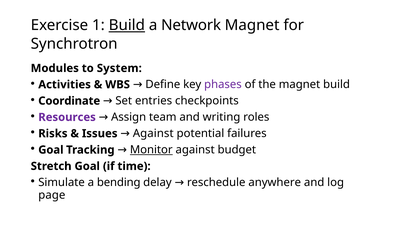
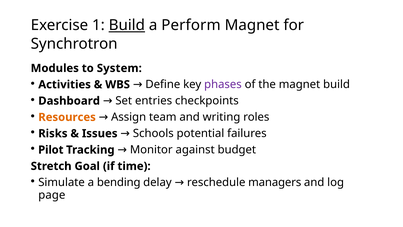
Network: Network -> Perform
Coordinate: Coordinate -> Dashboard
Resources colour: purple -> orange
Issues Against: Against -> Schools
Goal at (51, 150): Goal -> Pilot
Monitor underline: present -> none
anywhere: anywhere -> managers
